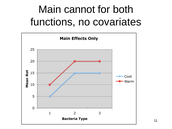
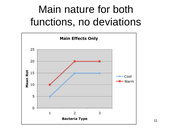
cannot: cannot -> nature
covariates: covariates -> deviations
